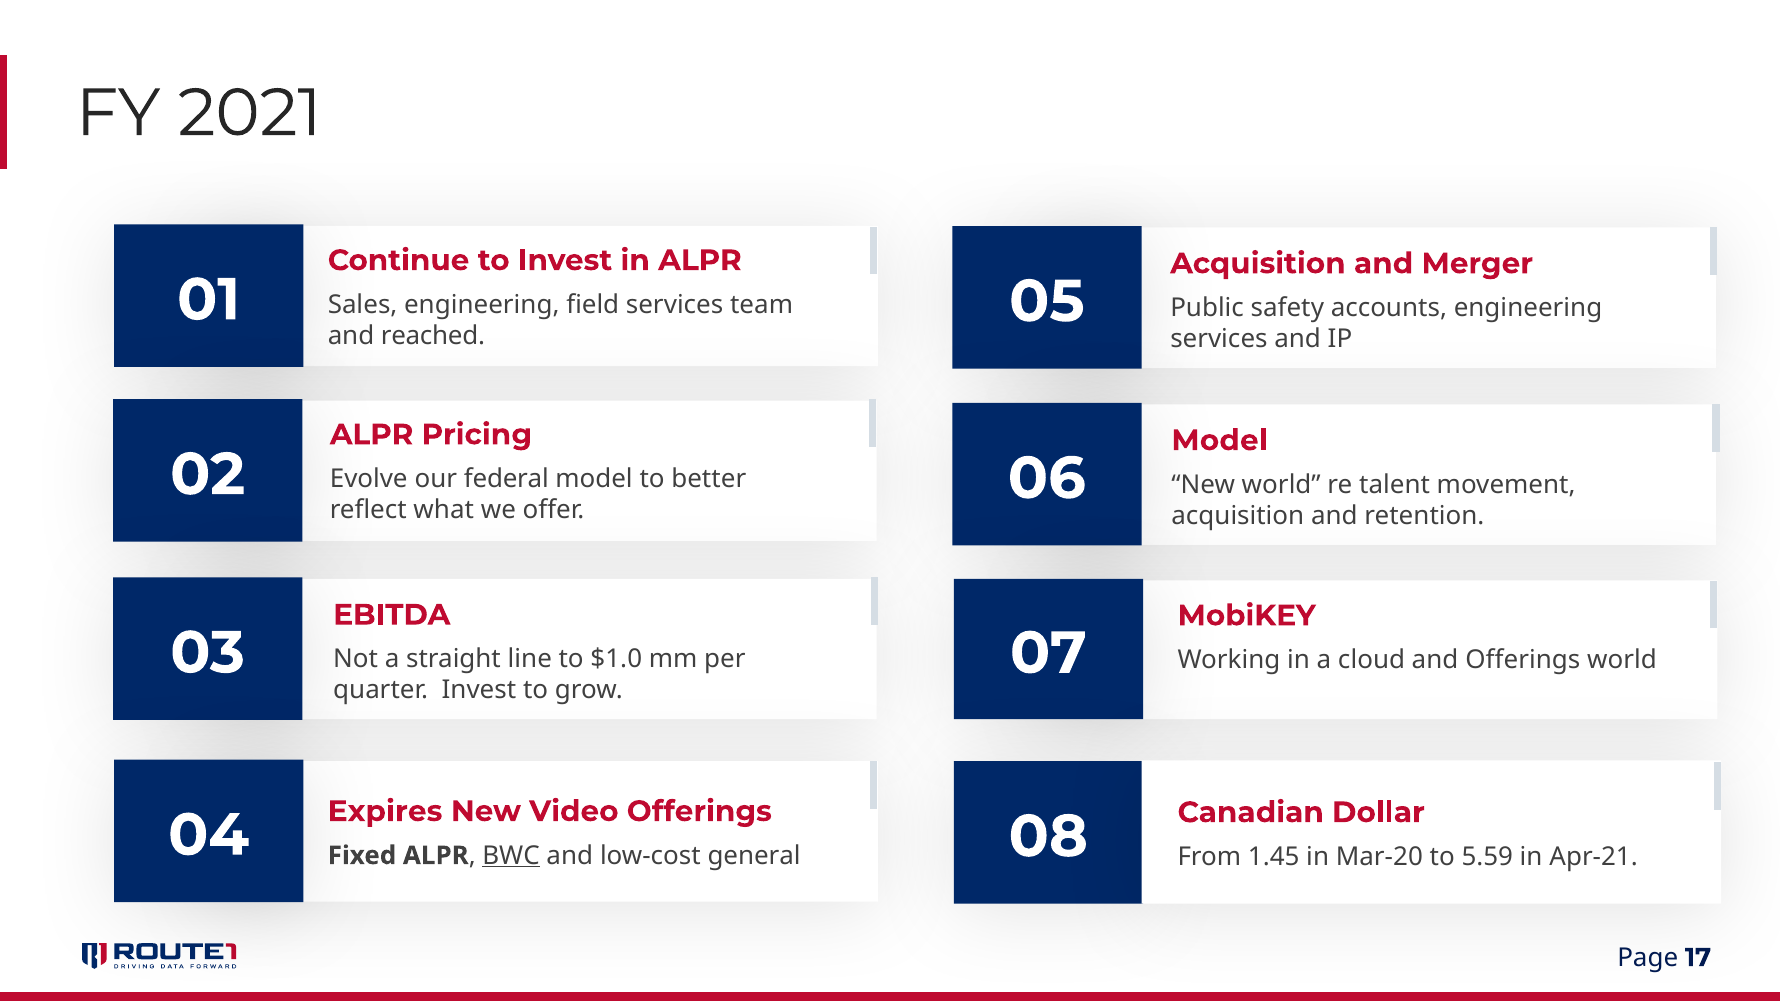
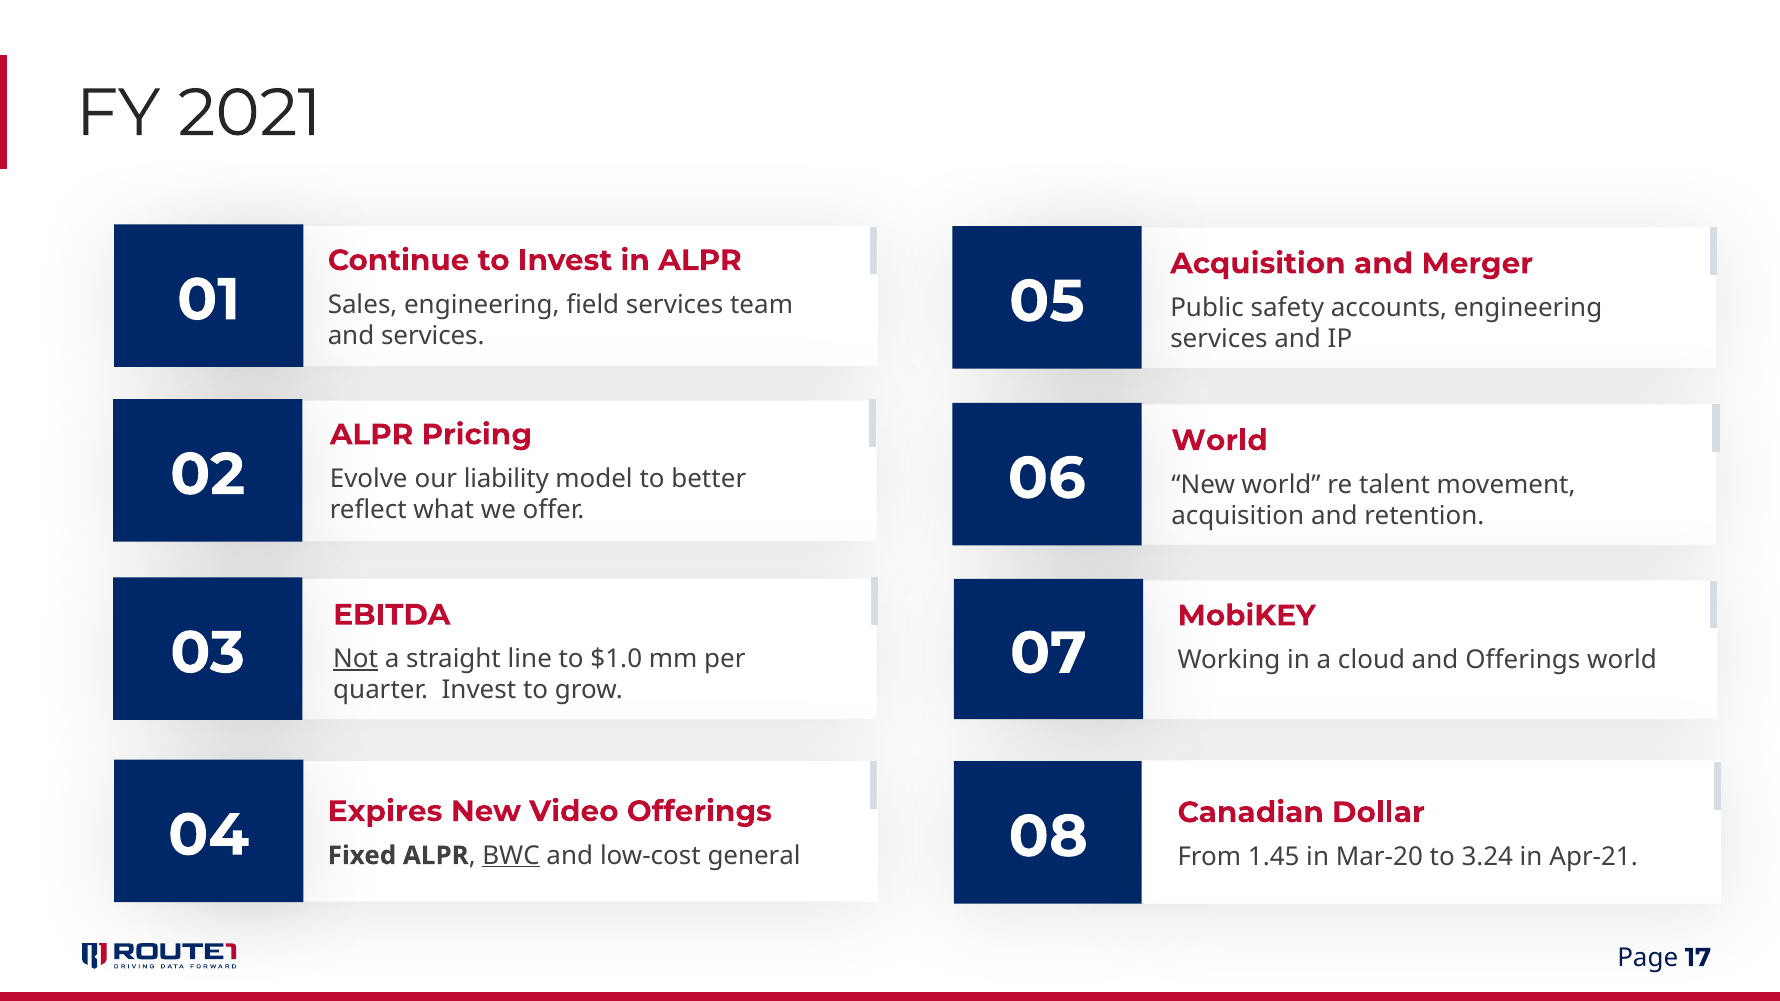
and reached: reached -> services
Model at (1220, 441): Model -> World
federal: federal -> liability
Not underline: none -> present
5.59: 5.59 -> 3.24
